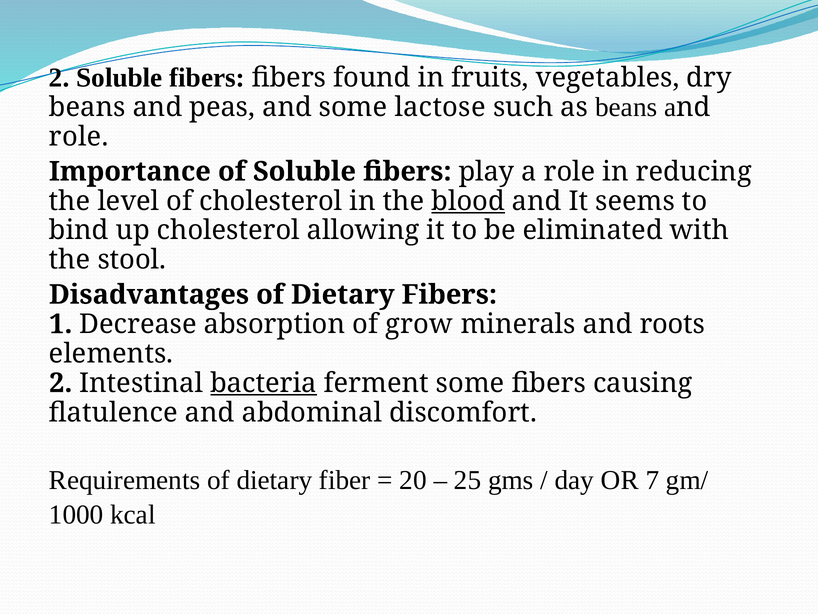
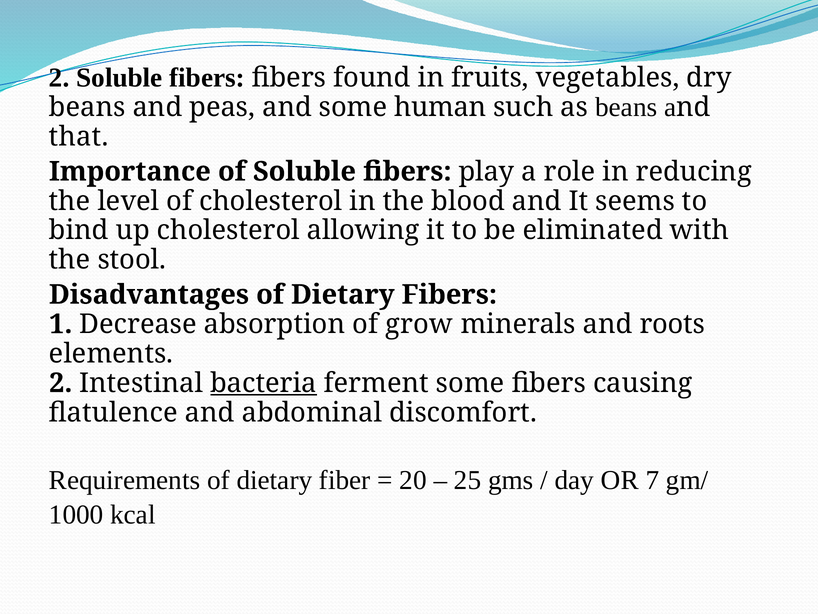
lactose: lactose -> human
role at (79, 137): role -> that
blood underline: present -> none
